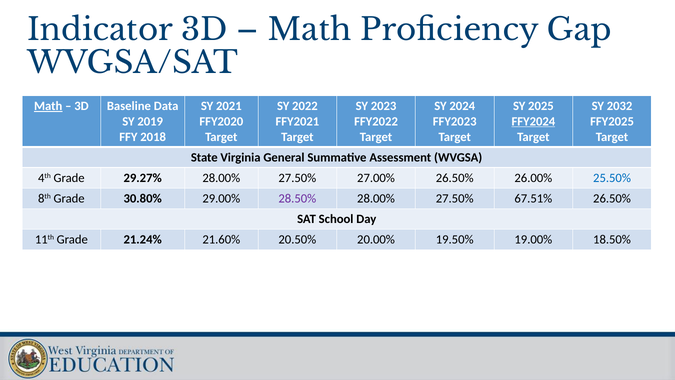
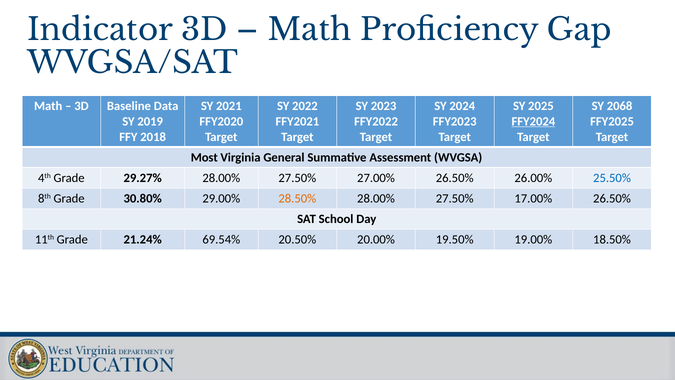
Math at (48, 106) underline: present -> none
2032: 2032 -> 2068
State: State -> Most
28.50% colour: purple -> orange
67.51%: 67.51% -> 17.00%
21.60%: 21.60% -> 69.54%
